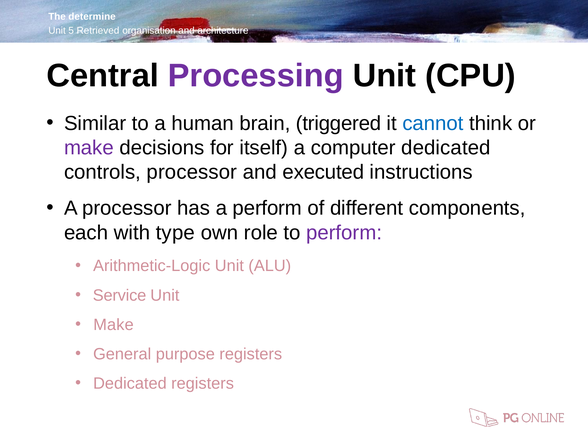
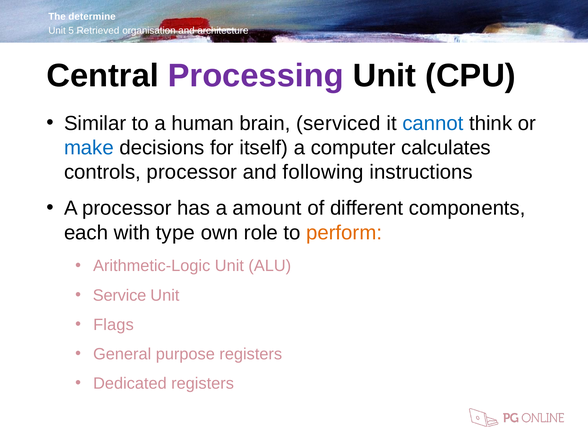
triggered: triggered -> serviced
make at (89, 148) colour: purple -> blue
computer dedicated: dedicated -> calculates
executed: executed -> following
a perform: perform -> amount
perform at (344, 233) colour: purple -> orange
Make at (113, 325): Make -> Flags
